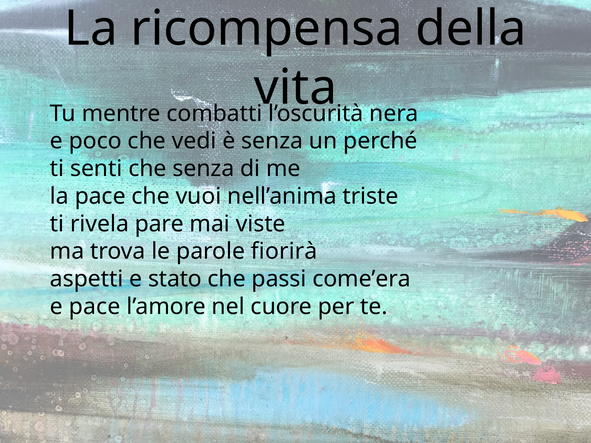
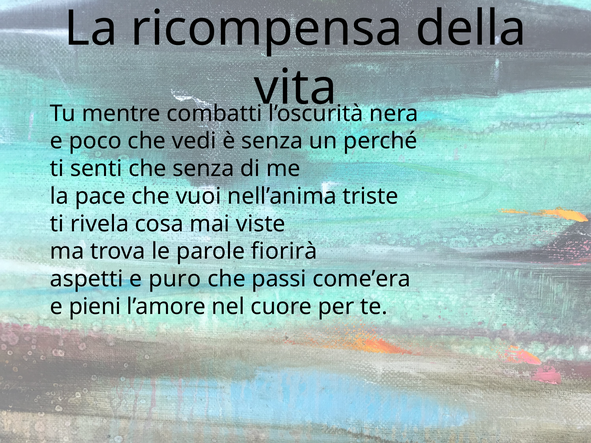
pare: pare -> cosa
stato: stato -> puro
e pace: pace -> pieni
